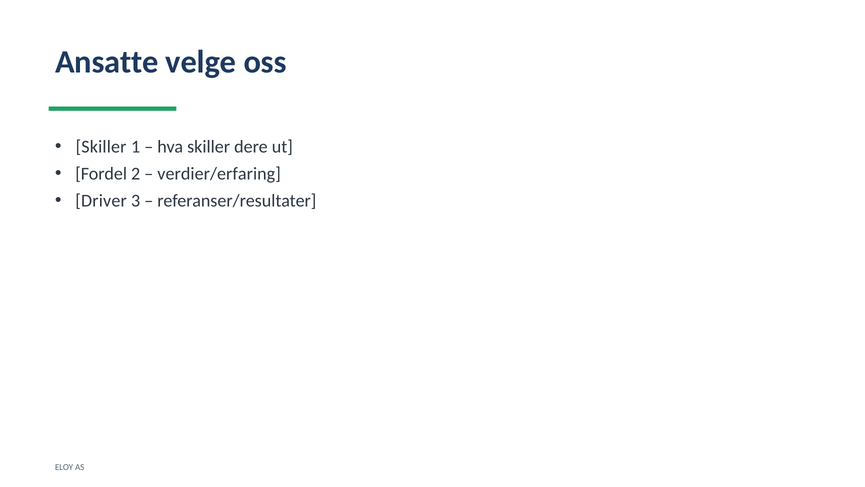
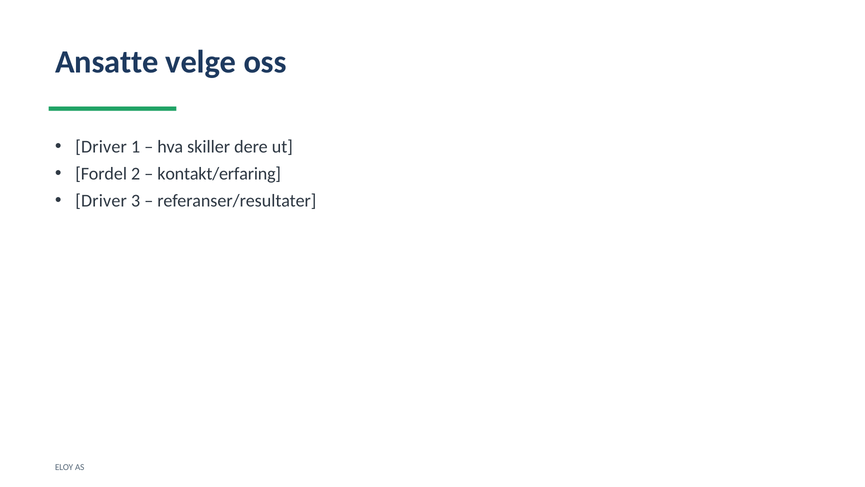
Skiller at (101, 147): Skiller -> Driver
verdier/erfaring: verdier/erfaring -> kontakt/erfaring
